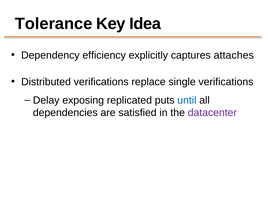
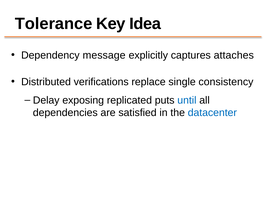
efficiency: efficiency -> message
single verifications: verifications -> consistency
datacenter colour: purple -> blue
